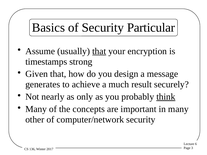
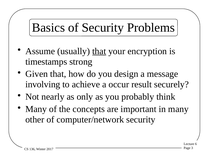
Particular: Particular -> Problems
generates: generates -> involving
much: much -> occur
think underline: present -> none
